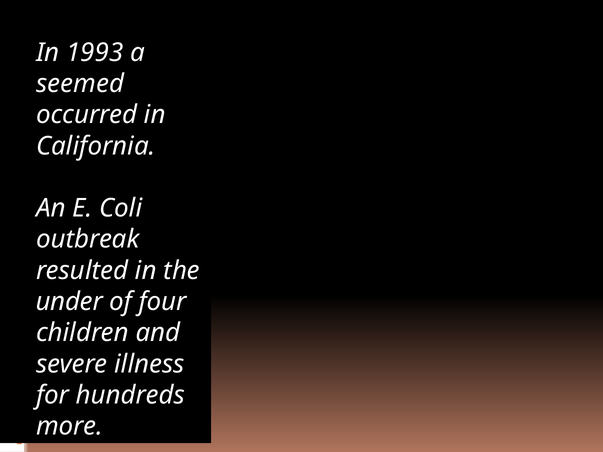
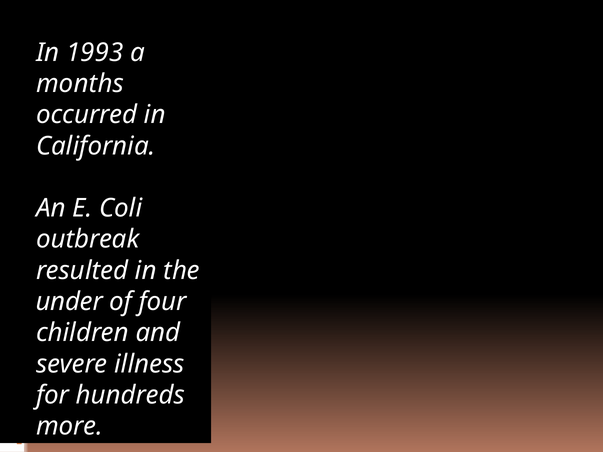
seemed: seemed -> months
